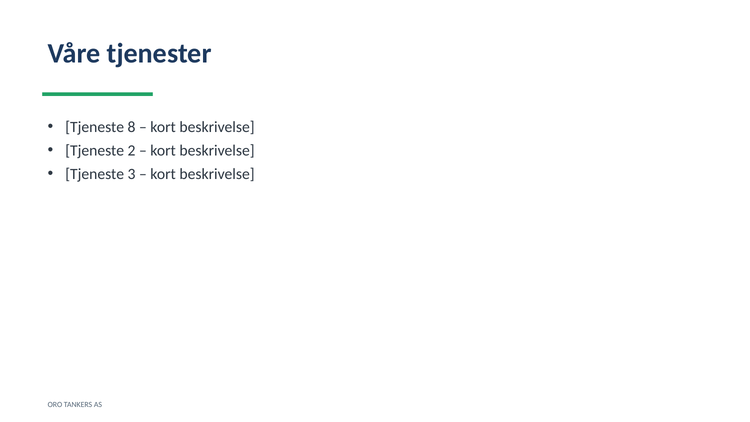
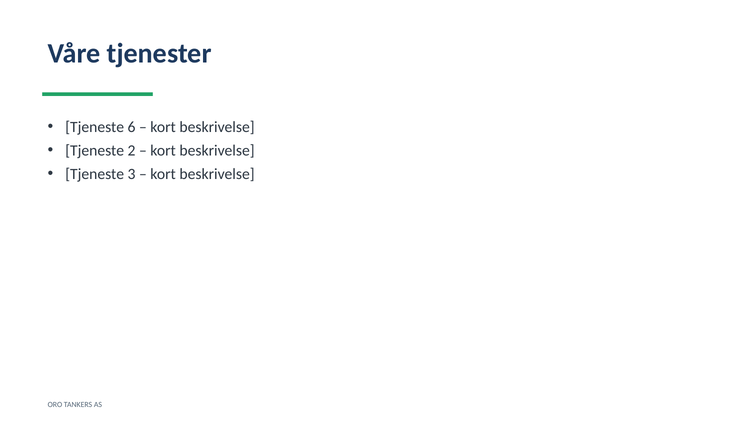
8: 8 -> 6
